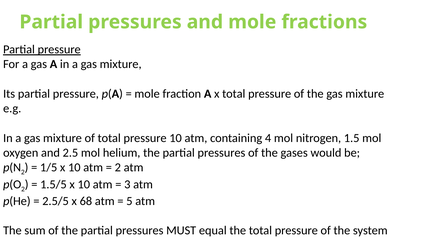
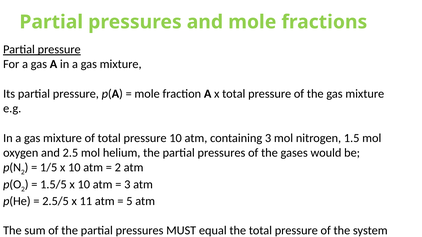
containing 4: 4 -> 3
68: 68 -> 11
